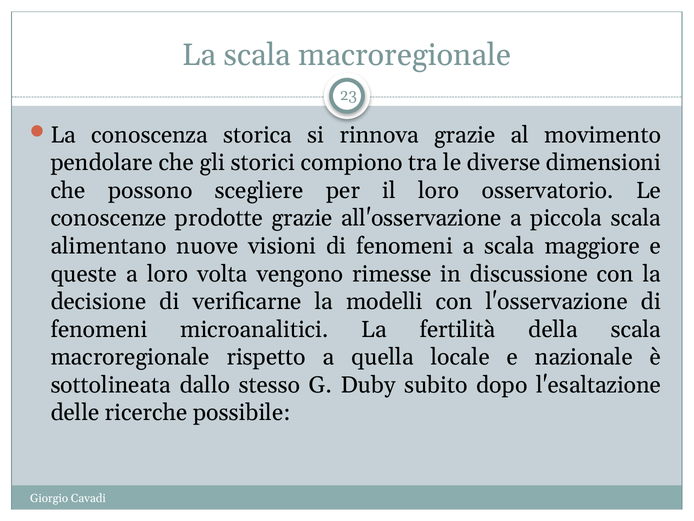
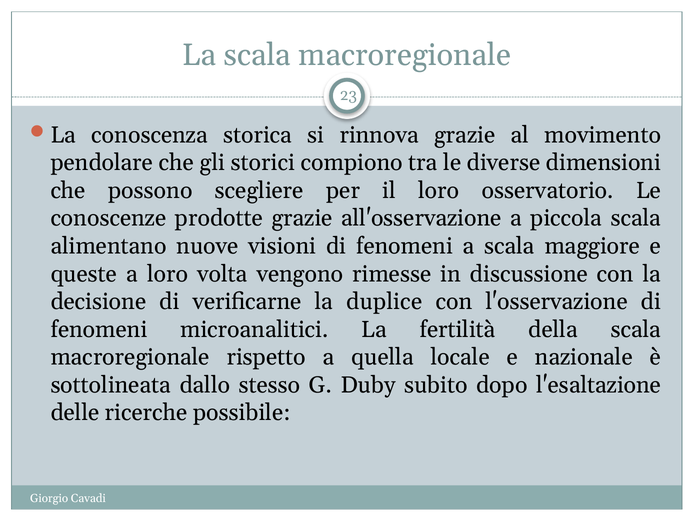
modelli: modelli -> duplice
